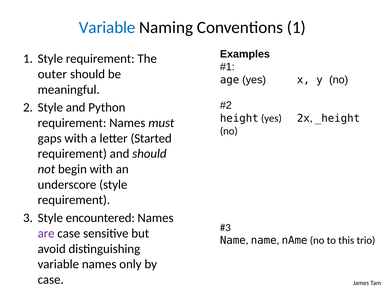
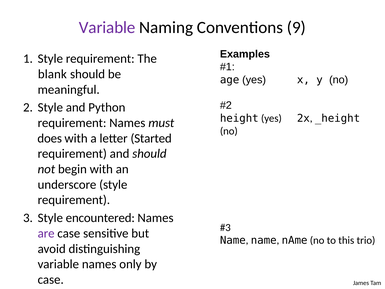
Variable at (107, 28) colour: blue -> purple
Conventions 1: 1 -> 9
outer: outer -> blank
gaps: gaps -> does
